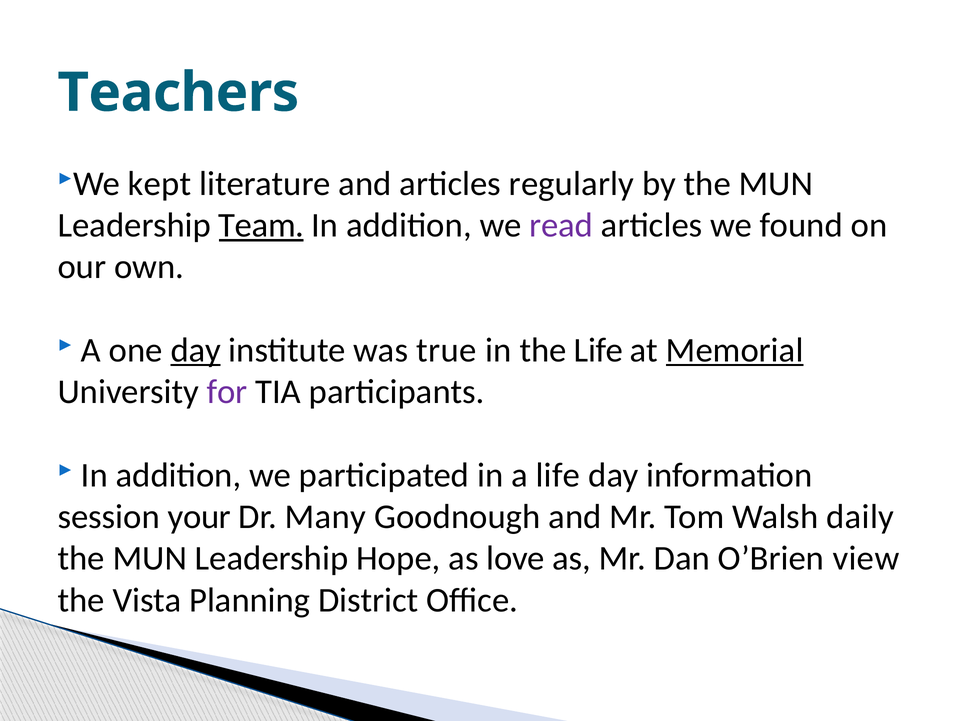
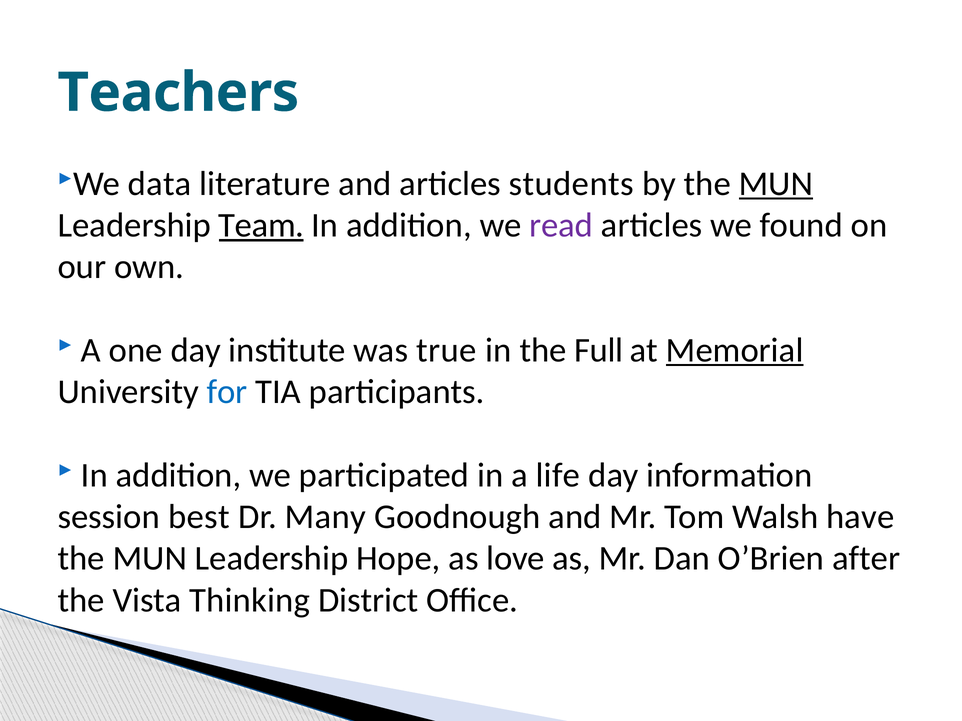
kept: kept -> data
regularly: regularly -> students
MUN at (776, 184) underline: none -> present
day at (196, 351) underline: present -> none
the Life: Life -> Full
for colour: purple -> blue
your: your -> best
daily: daily -> have
view: view -> after
Planning: Planning -> Thinking
